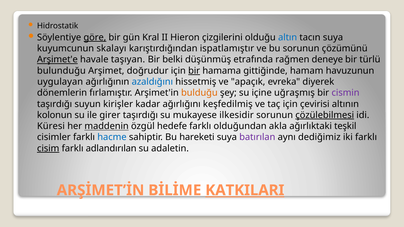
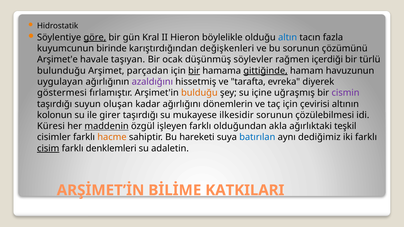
çizgilerini: çizgilerini -> böylelikle
tacın suya: suya -> fazla
skalayı: skalayı -> birinde
ispatlamıştır: ispatlamıştır -> değişkenleri
Arşimet'e underline: present -> none
belki: belki -> ocak
etrafında: etrafında -> söylevler
deneye: deneye -> içerdiği
doğrudur: doğrudur -> parçadan
gittiğinde underline: none -> present
azaldığını colour: blue -> purple
apaçık: apaçık -> tarafta
dönemlerin: dönemlerin -> göstermesi
kirişler: kirişler -> oluşan
keşfedilmiş: keşfedilmiş -> dönemlerin
çözülebilmesi underline: present -> none
hedefe: hedefe -> işleyen
hacme colour: blue -> orange
batırılan colour: purple -> blue
adlandırılan: adlandırılan -> denklemleri
KATKILARI underline: present -> none
